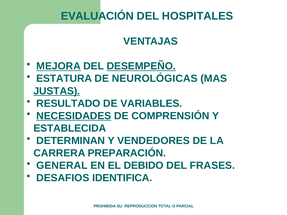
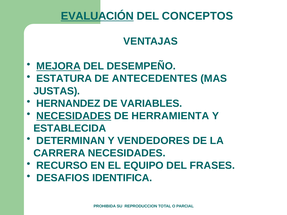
EVALUACIÓN underline: none -> present
HOSPITALES: HOSPITALES -> CONCEPTOS
DESEMPEÑO underline: present -> none
NEUROLÓGICAS: NEUROLÓGICAS -> ANTECEDENTES
JUSTAS underline: present -> none
RESULTADO: RESULTADO -> HERNANDEZ
COMPRENSIÓN: COMPRENSIÓN -> HERRAMIENTA
CARRERA PREPARACIÓN: PREPARACIÓN -> NECESIDADES
GENERAL: GENERAL -> RECURSO
DEBIDO: DEBIDO -> EQUIPO
